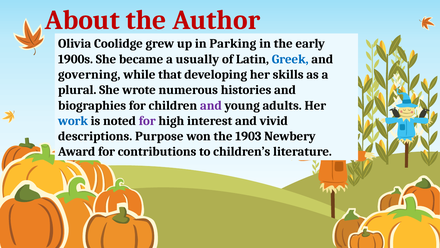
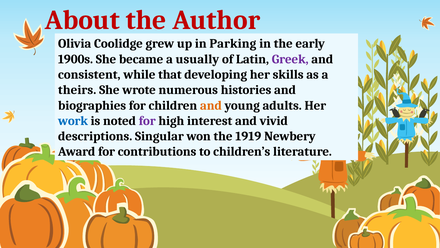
Greek colour: blue -> purple
governing: governing -> consistent
plural: plural -> theirs
and at (211, 105) colour: purple -> orange
Purpose: Purpose -> Singular
1903: 1903 -> 1919
